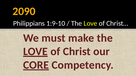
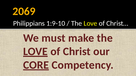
2090: 2090 -> 2069
